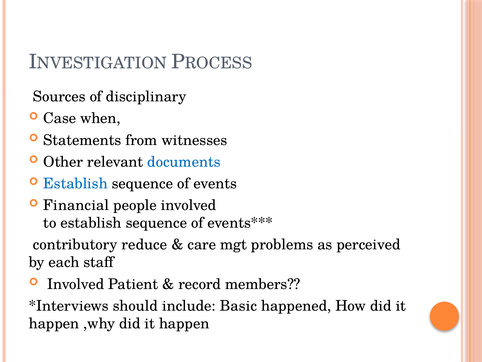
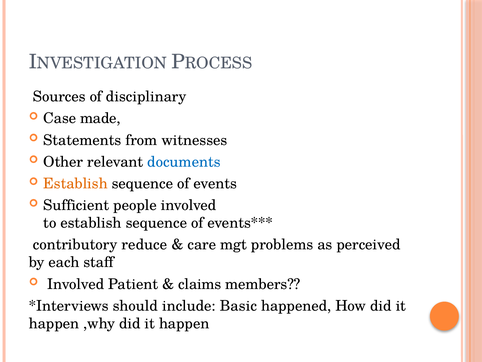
when: when -> made
Establish at (76, 183) colour: blue -> orange
Financial: Financial -> Sufficient
record: record -> claims
